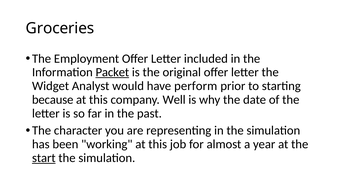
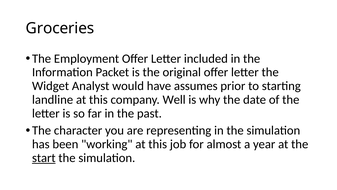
Packet underline: present -> none
perform: perform -> assumes
because: because -> landline
